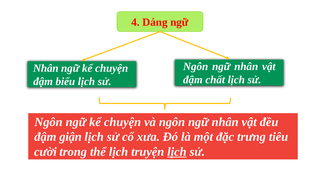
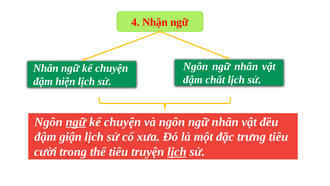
Dáng: Dáng -> Nhận
biểu: biểu -> hiện
ngữ at (76, 122) underline: none -> present
thể lịch: lịch -> tiêu
